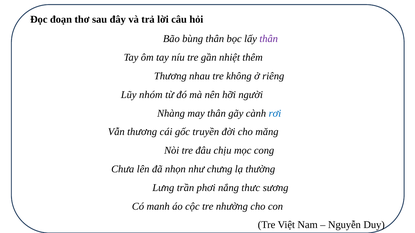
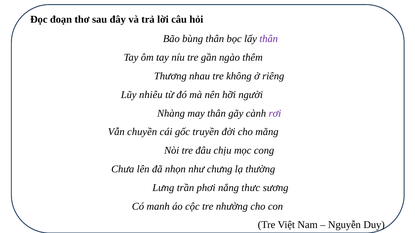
nhiệt: nhiệt -> ngào
nhóm: nhóm -> nhiêu
rơi colour: blue -> purple
Vẫn thương: thương -> chuyền
